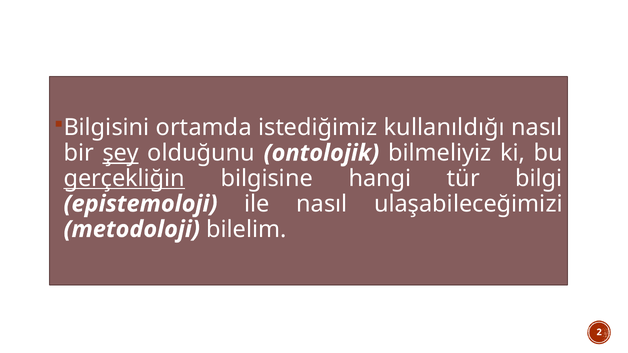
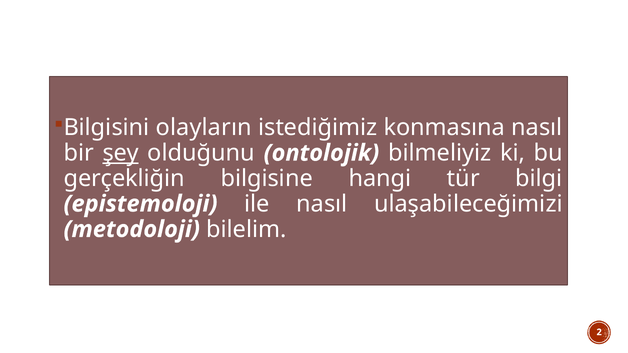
ortamda: ortamda -> olayların
kullanıldığı: kullanıldığı -> konmasına
gerçekliğin underline: present -> none
